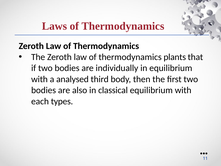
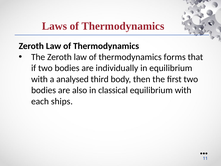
plants: plants -> forms
types: types -> ships
